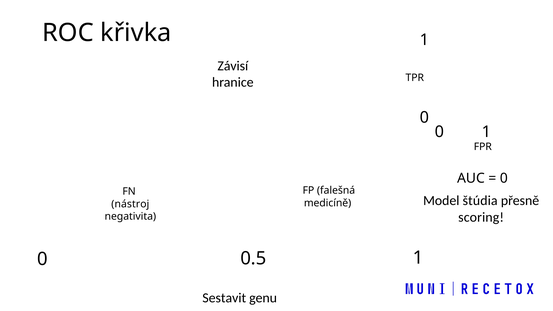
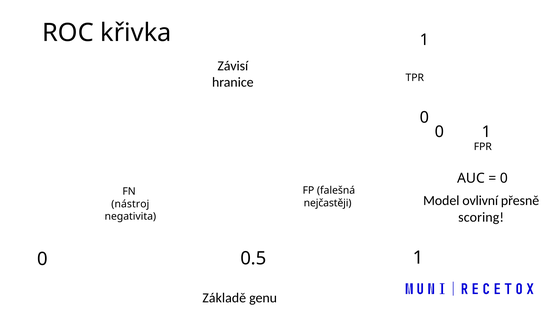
štúdia: štúdia -> ovlivní
medicíně: medicíně -> nejčastěji
Sestavit: Sestavit -> Základě
